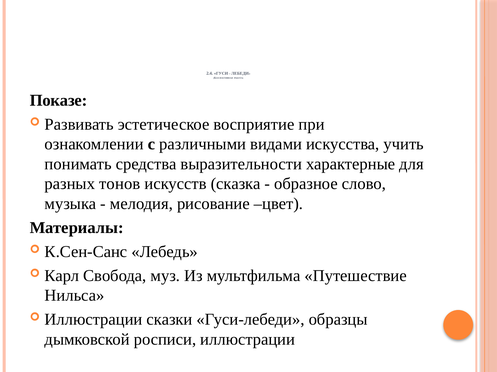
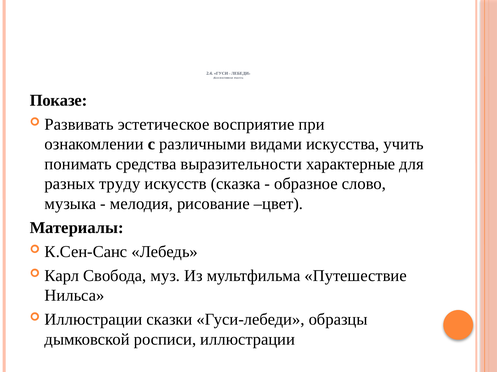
тонов: тонов -> труду
